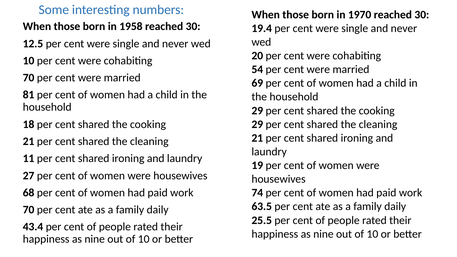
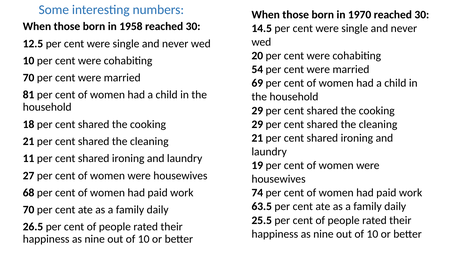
19.4: 19.4 -> 14.5
43.4: 43.4 -> 26.5
